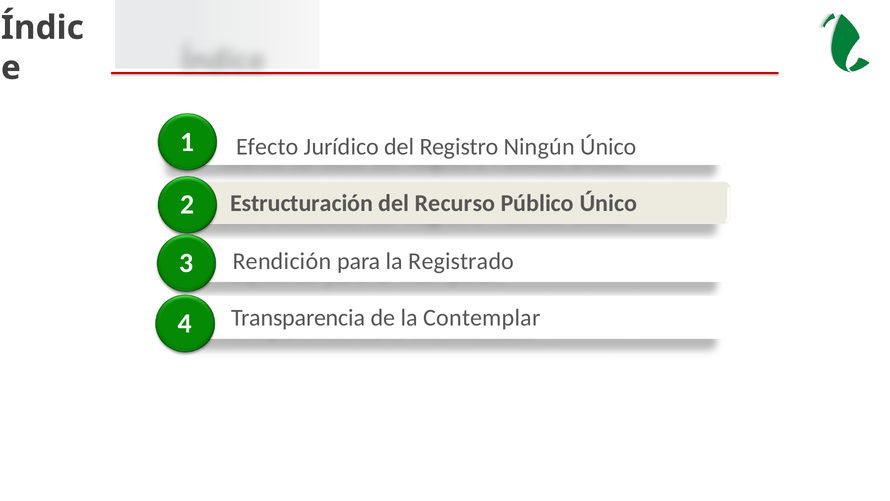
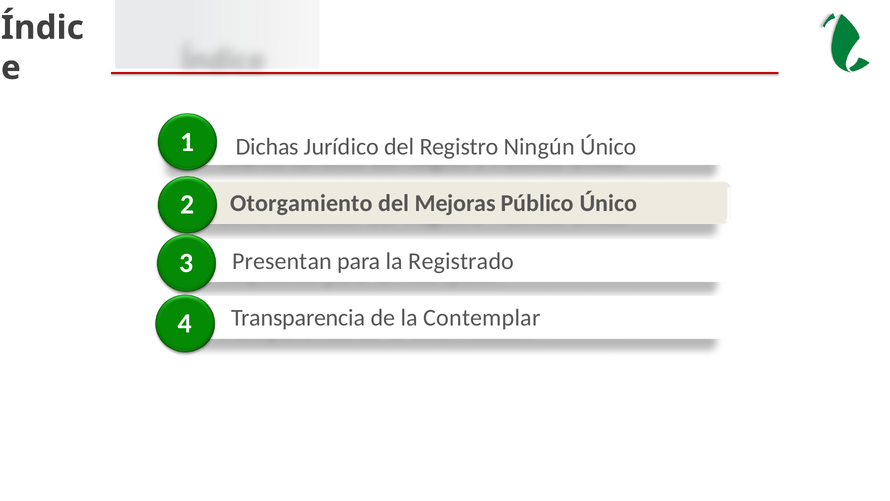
Efecto: Efecto -> Dichas
Estructuración: Estructuración -> Otorgamiento
Recurso: Recurso -> Mejoras
Rendición: Rendición -> Presentan
